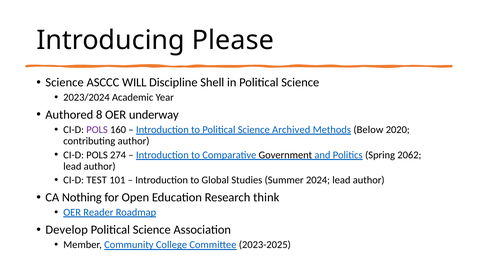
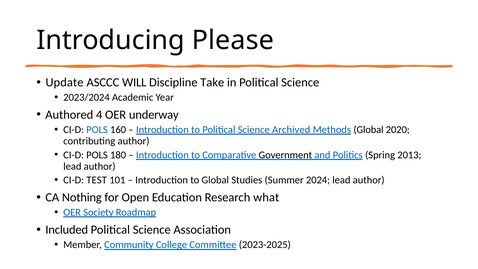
Science at (65, 82): Science -> Update
Shell: Shell -> Take
8: 8 -> 4
POLS at (97, 130) colour: purple -> blue
Methods Below: Below -> Global
274: 274 -> 180
2062: 2062 -> 2013
think: think -> what
Reader: Reader -> Society
Develop: Develop -> Included
